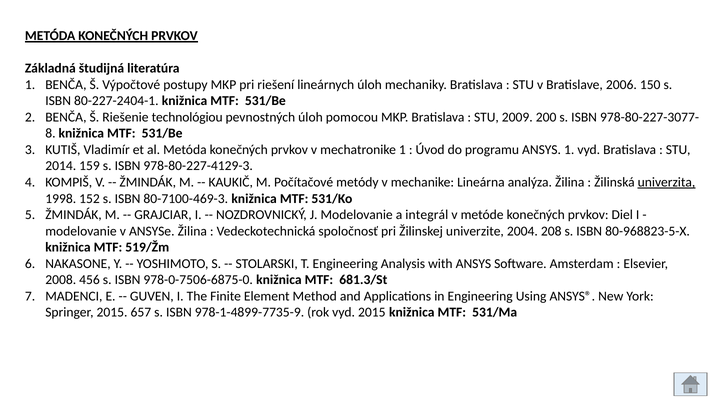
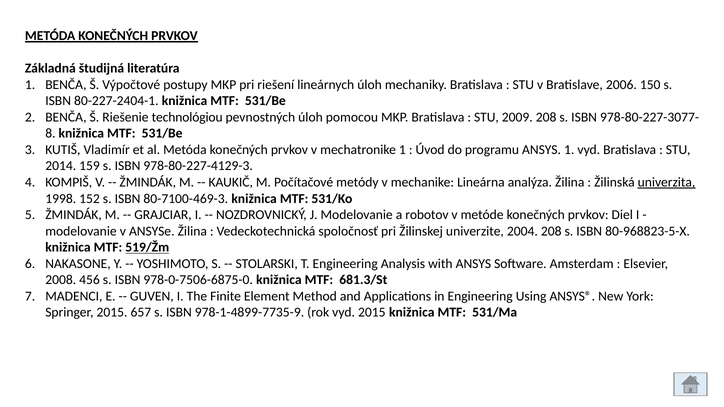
2009 200: 200 -> 208
integrál: integrál -> robotov
519/Žm underline: none -> present
